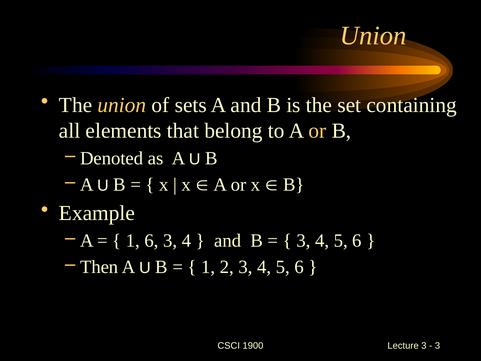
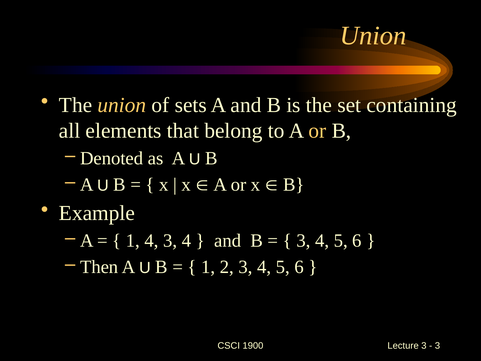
1 6: 6 -> 4
